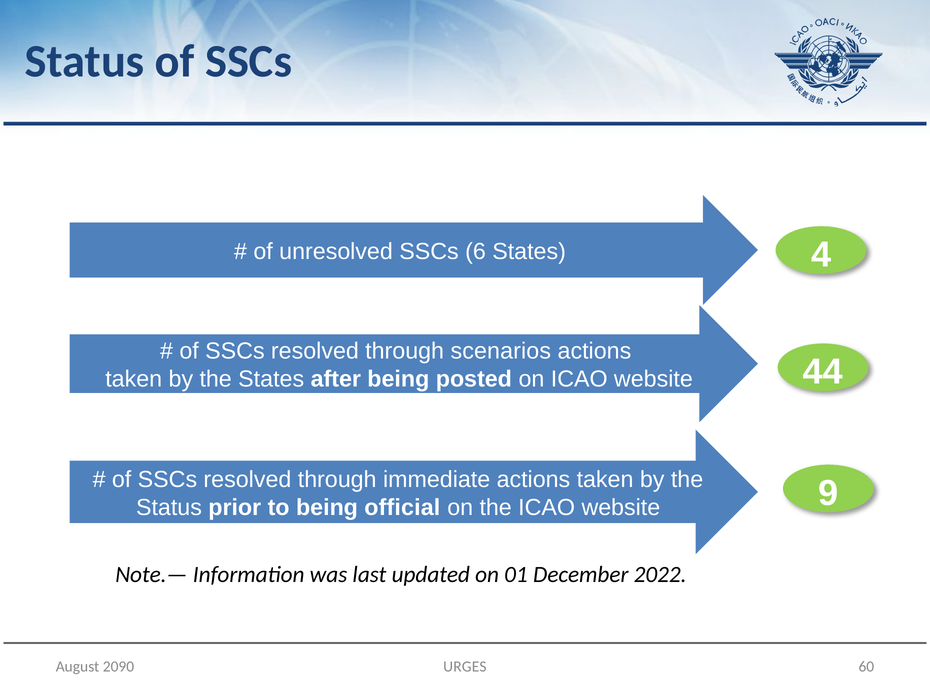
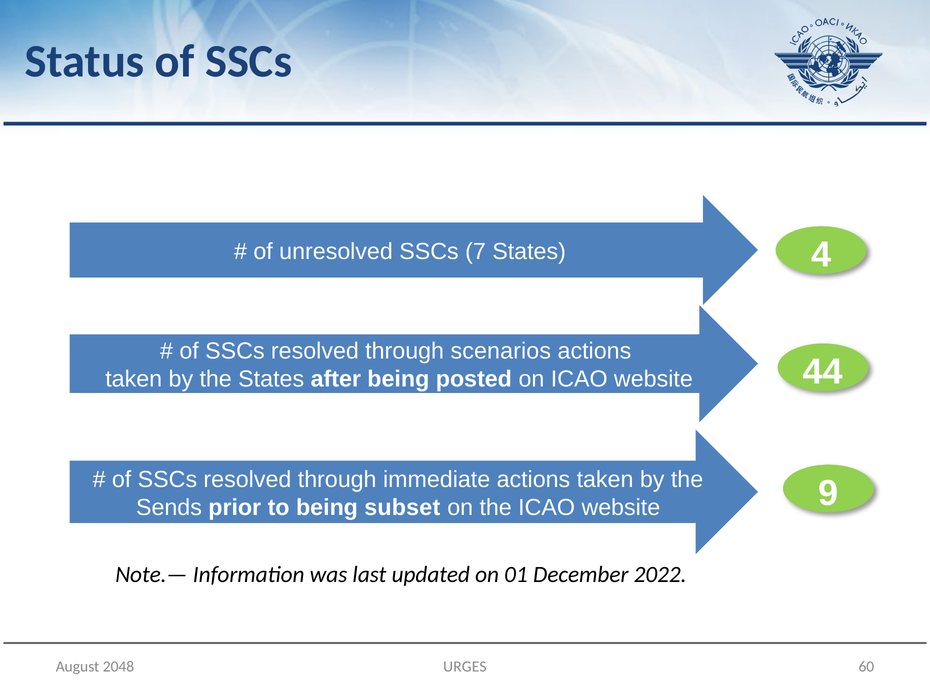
6: 6 -> 7
Status at (169, 507): Status -> Sends
official: official -> subset
2090: 2090 -> 2048
